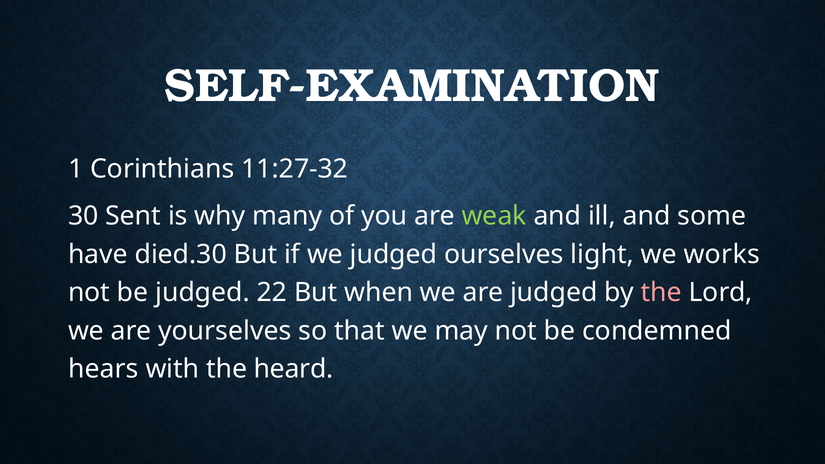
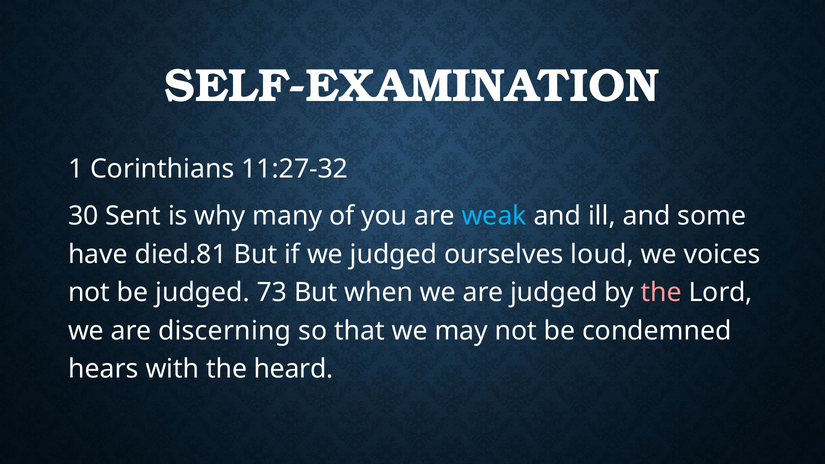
weak colour: light green -> light blue
died.30: died.30 -> died.81
light: light -> loud
works: works -> voices
22: 22 -> 73
yourselves: yourselves -> discerning
